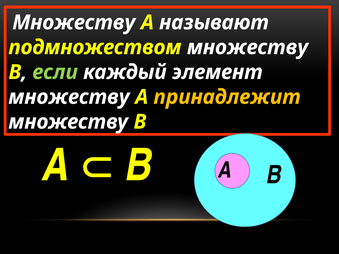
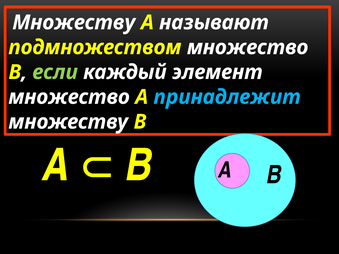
подмножеством множеству: множеству -> множество
множеству at (69, 97): множеству -> множество
принадлежит colour: yellow -> light blue
